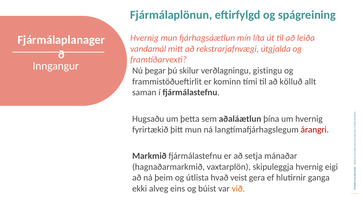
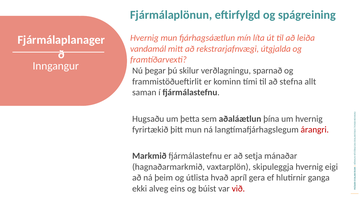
gistingu: gistingu -> sparnað
kölluð: kölluð -> stefna
veist: veist -> apríl
við colour: orange -> red
